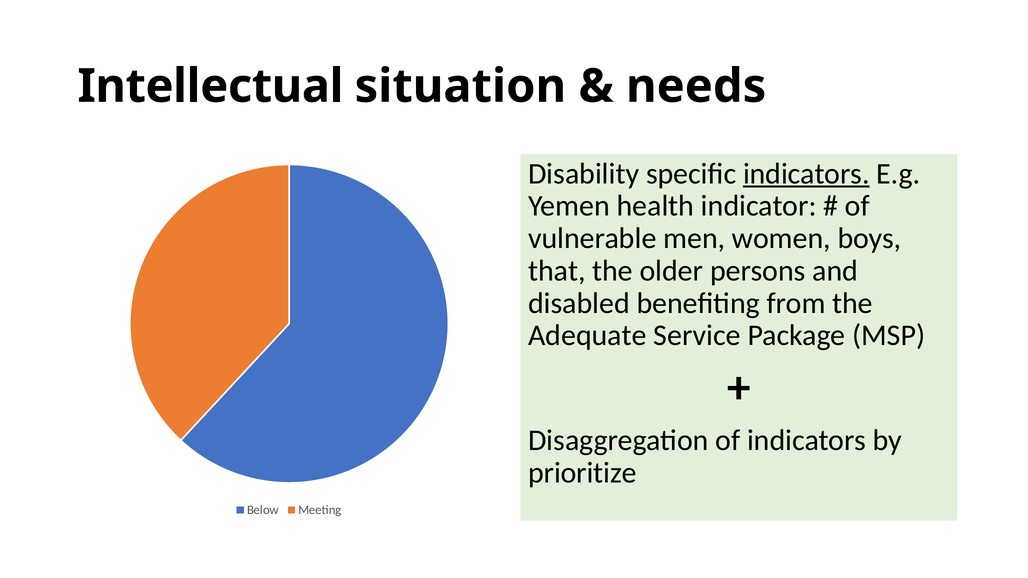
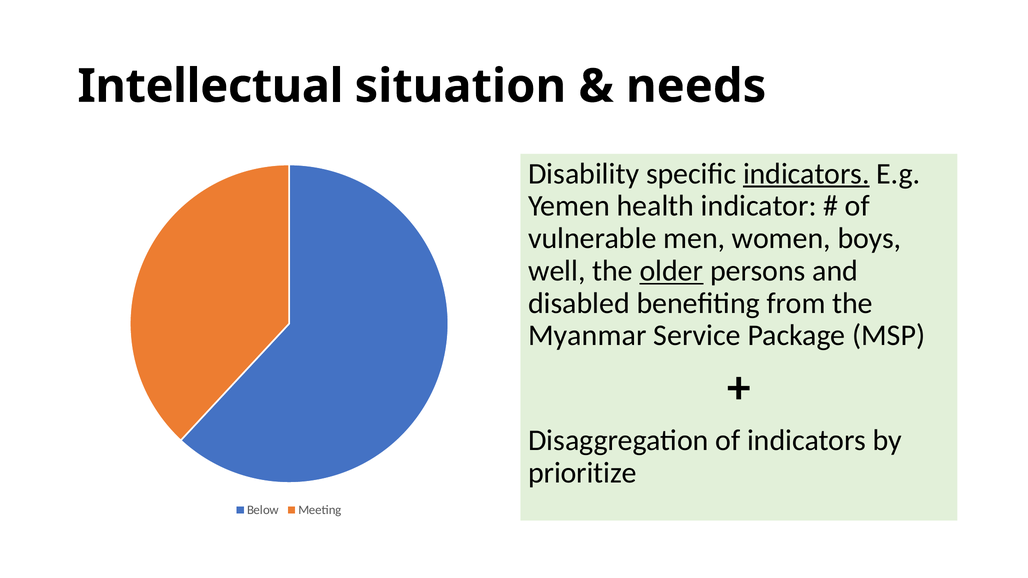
that: that -> well
older underline: none -> present
Adequate: Adequate -> Myanmar
